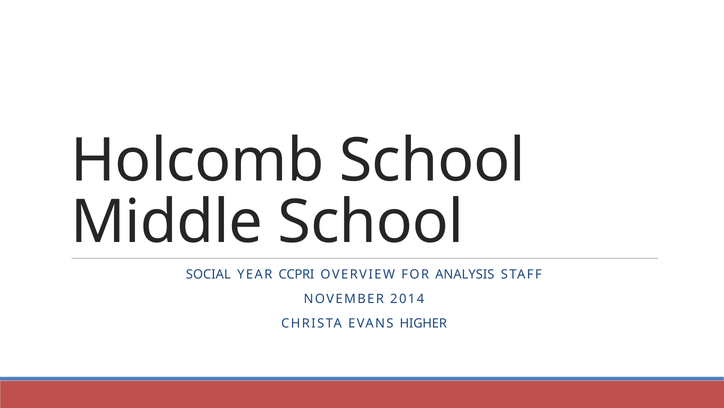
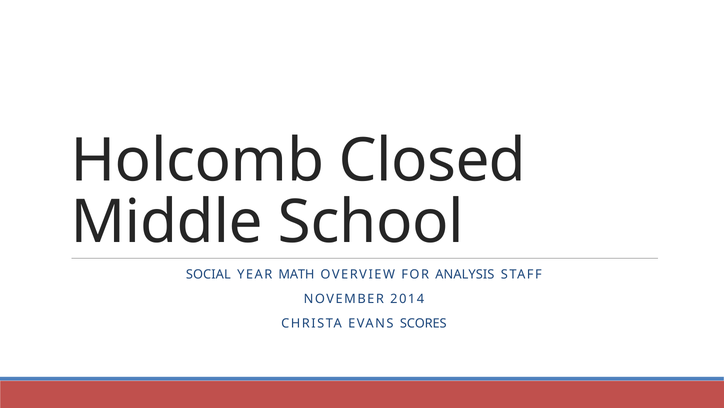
Holcomb School: School -> Closed
CCPRI: CCPRI -> MATH
HIGHER: HIGHER -> SCORES
